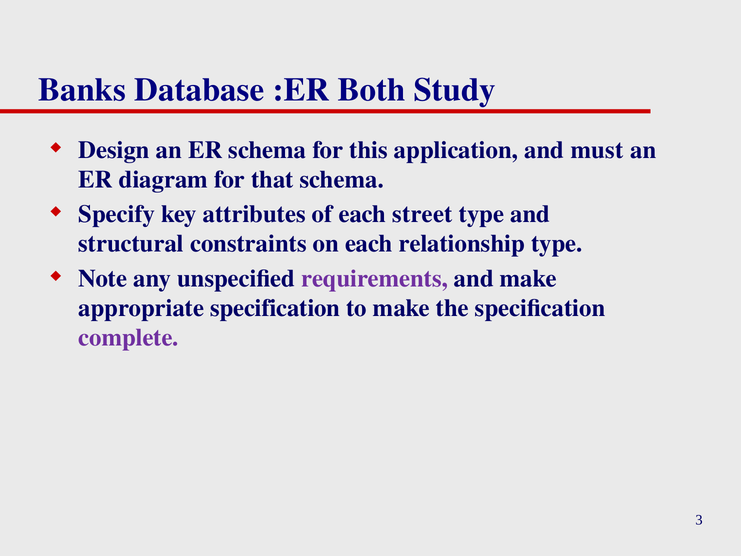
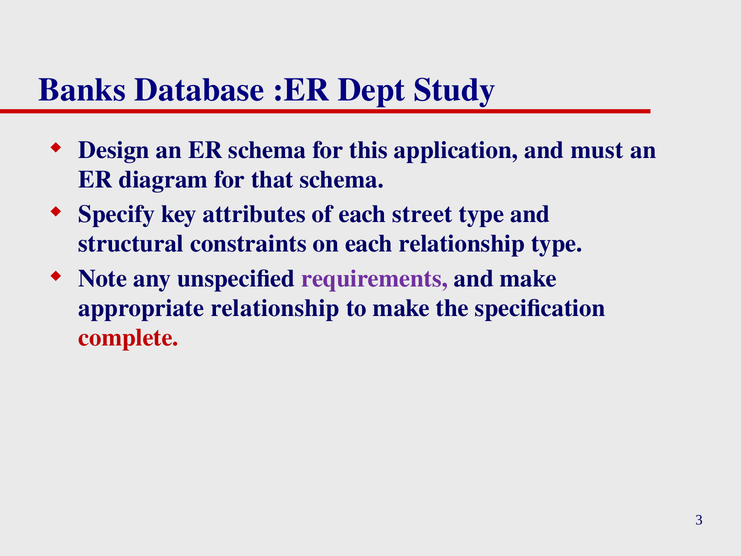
Both: Both -> Dept
appropriate specification: specification -> relationship
complete colour: purple -> red
